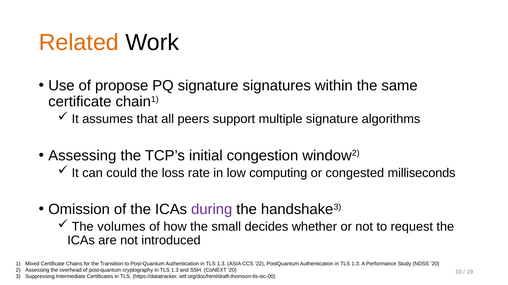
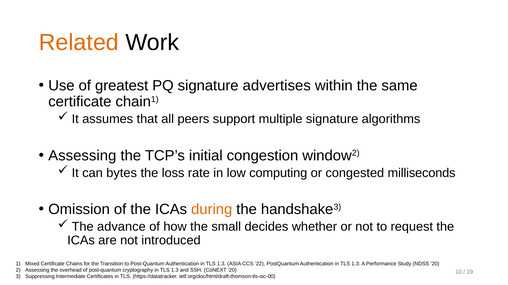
propose: propose -> greatest
signatures: signatures -> advertises
could: could -> bytes
during colour: purple -> orange
volumes: volumes -> advance
